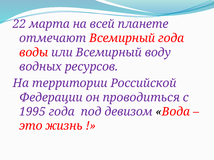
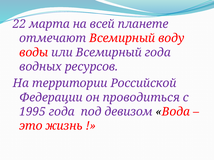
Всемирный года: года -> воду
Всемирный воду: воду -> года
